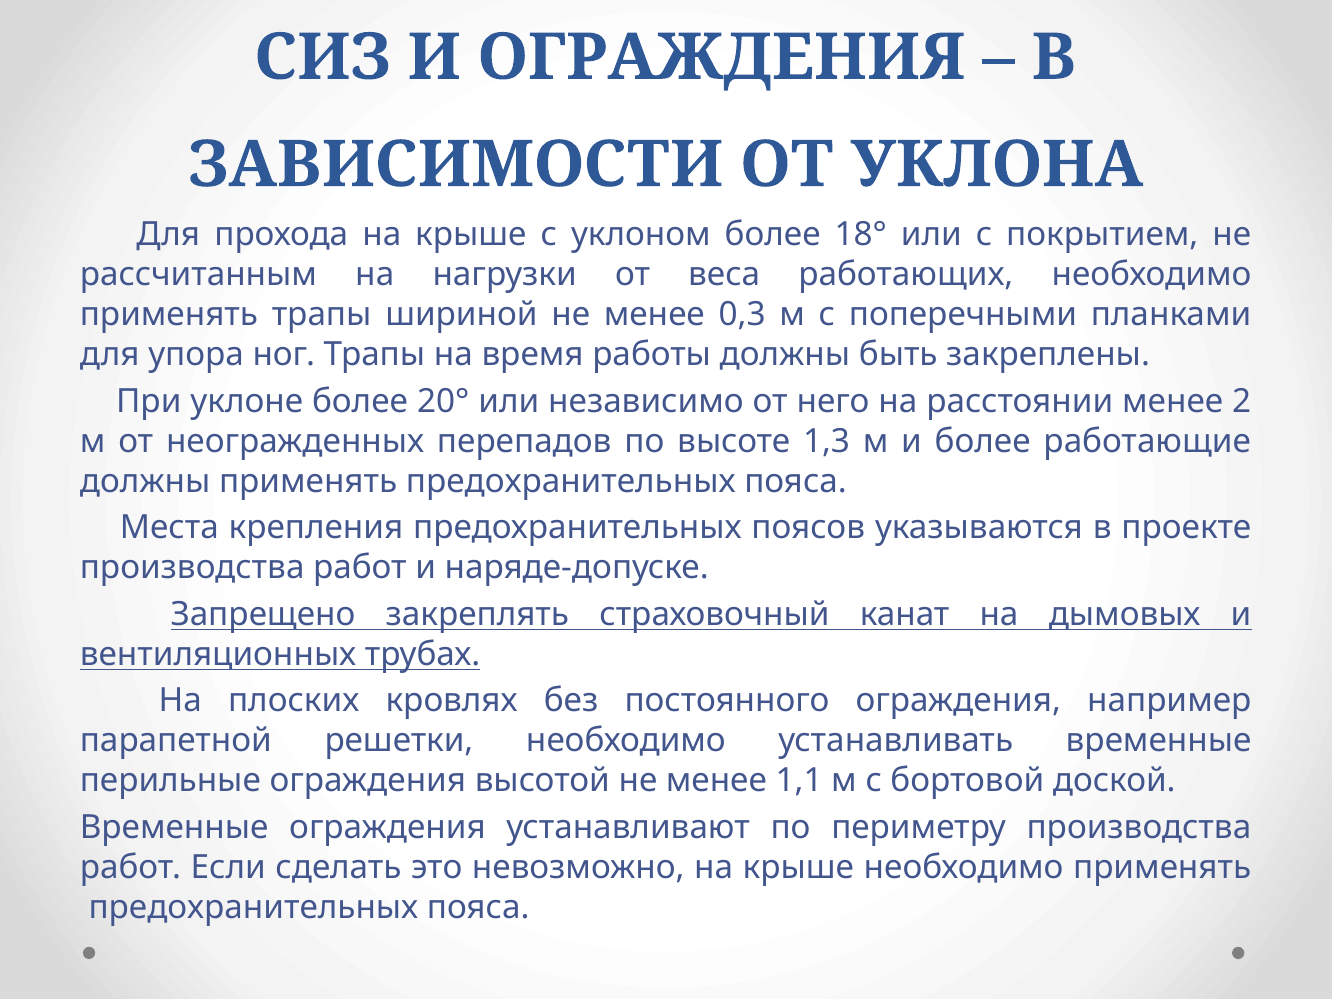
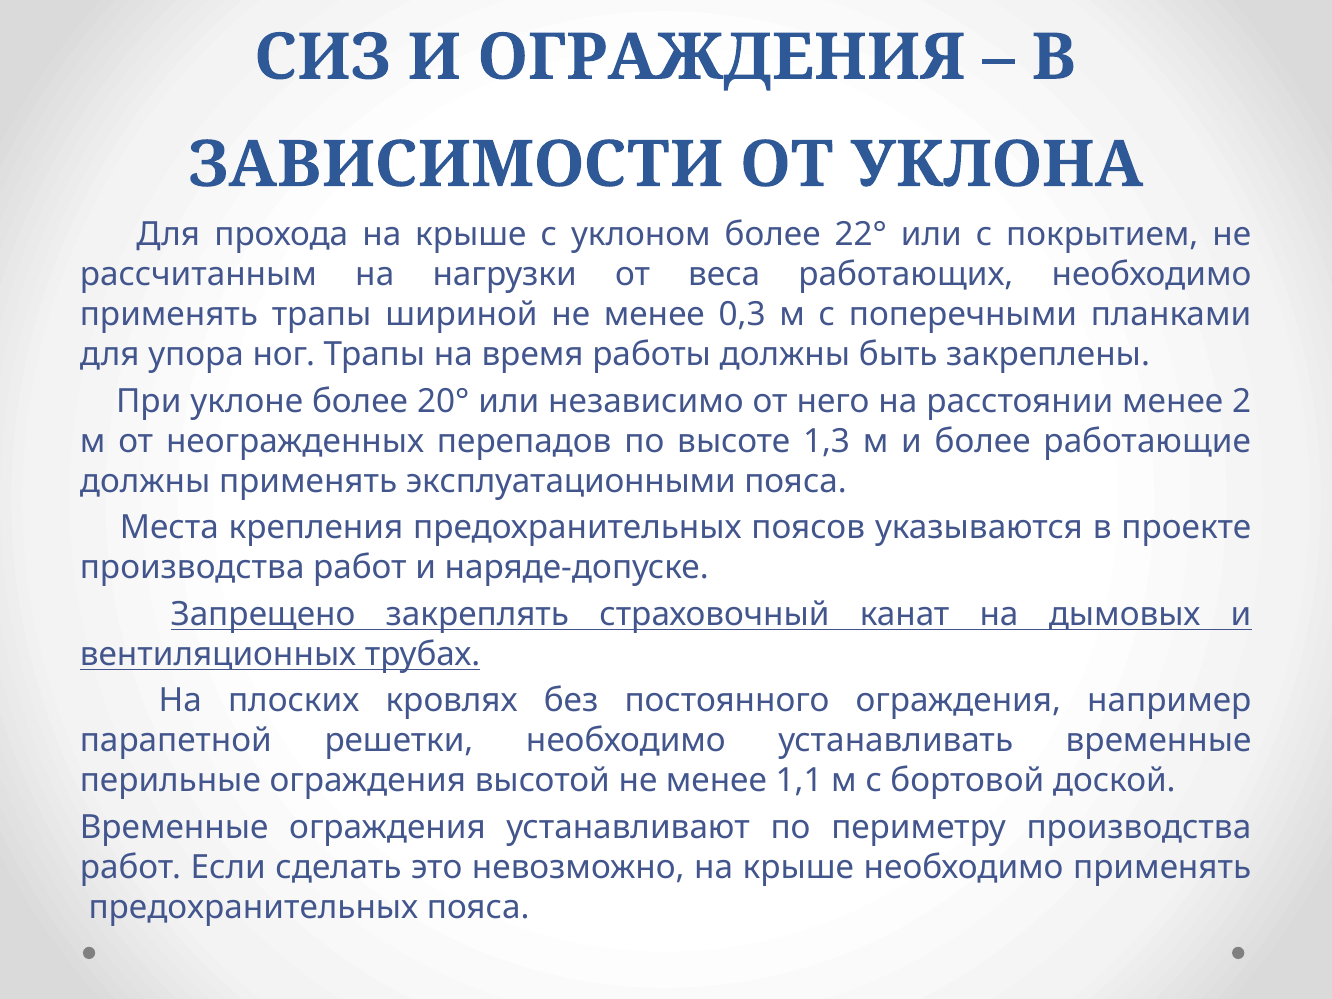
18°: 18° -> 22°
должны применять предохранительных: предохранительных -> эксплуатационными
